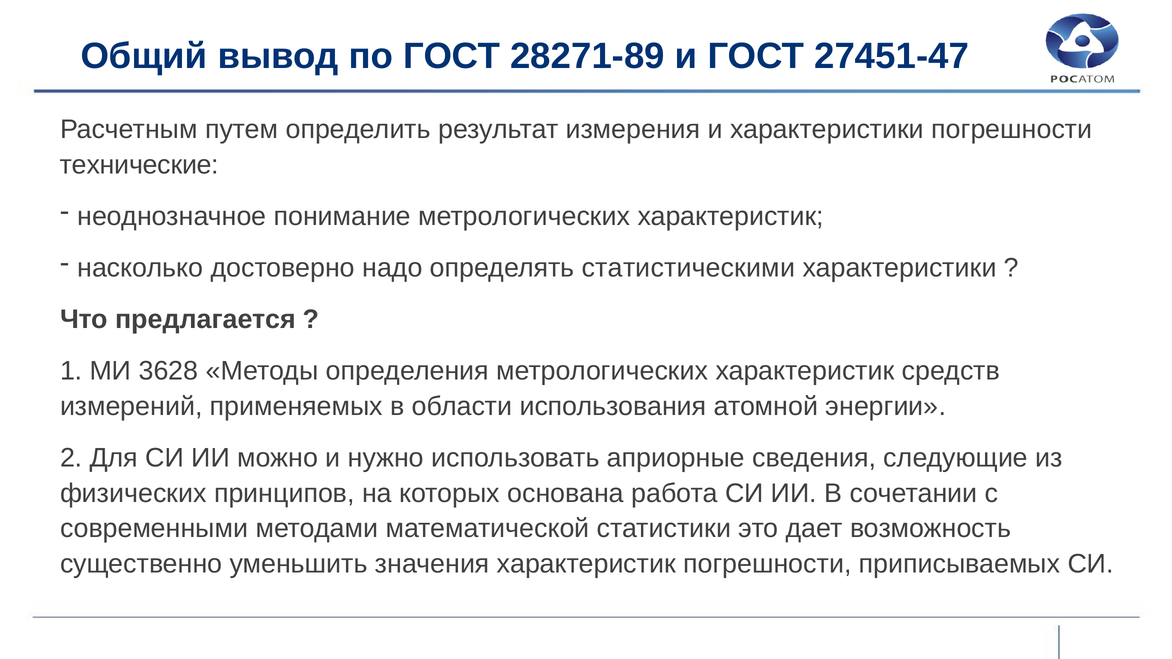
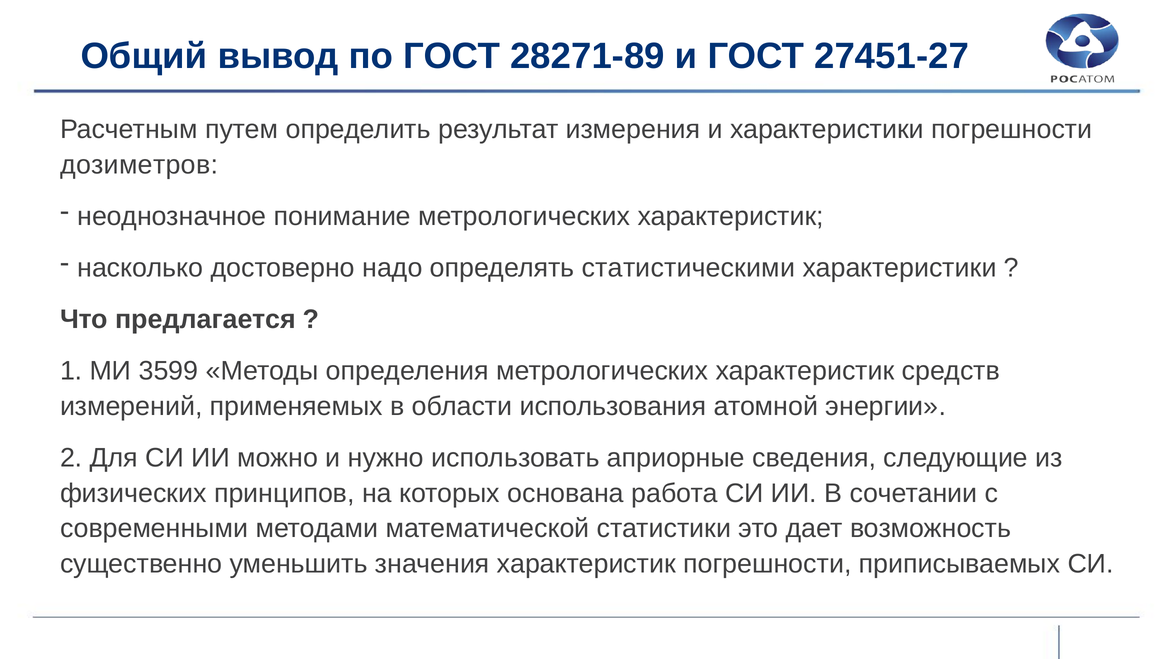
27451-47: 27451-47 -> 27451-27
технические: технические -> дозиметров
3628: 3628 -> 3599
